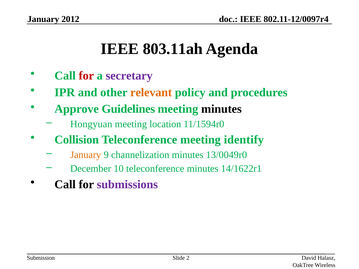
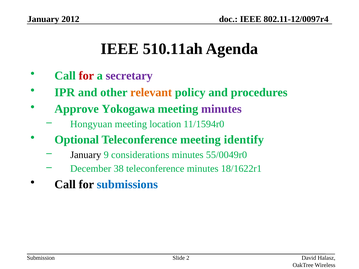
803.11ah: 803.11ah -> 510.11ah
Guidelines: Guidelines -> Yokogawa
minutes at (221, 109) colour: black -> purple
Collision: Collision -> Optional
January at (86, 155) colour: orange -> black
channelization: channelization -> considerations
13/0049r0: 13/0049r0 -> 55/0049r0
10: 10 -> 38
14/1622r1: 14/1622r1 -> 18/1622r1
submissions colour: purple -> blue
